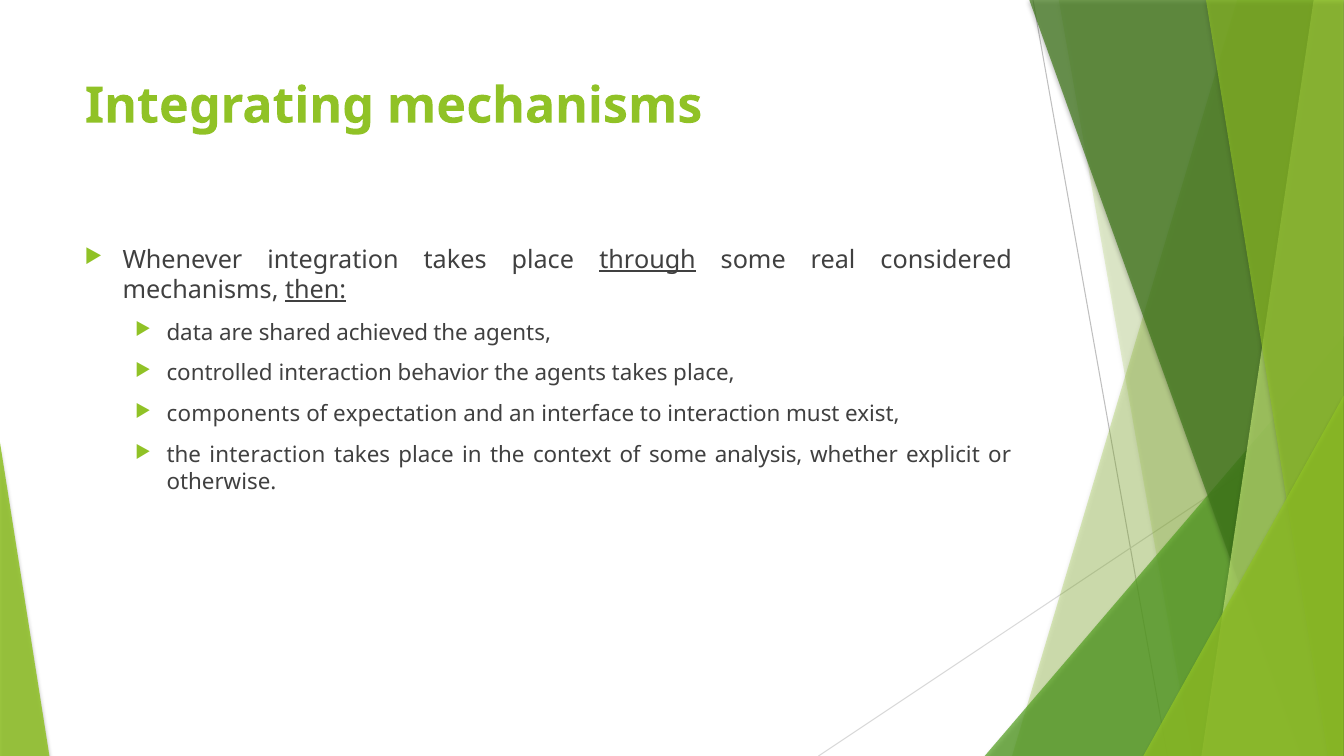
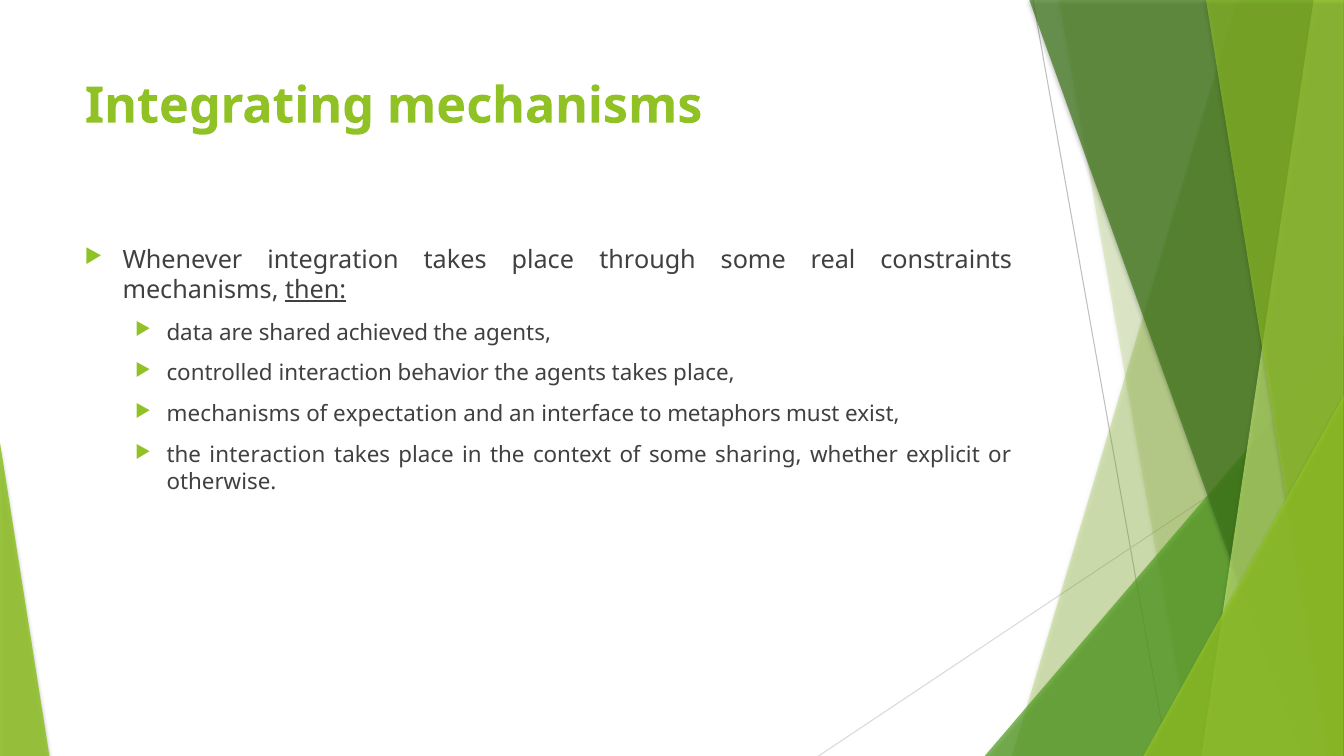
through underline: present -> none
considered: considered -> constraints
components at (233, 414): components -> mechanisms
to interaction: interaction -> metaphors
analysis: analysis -> sharing
